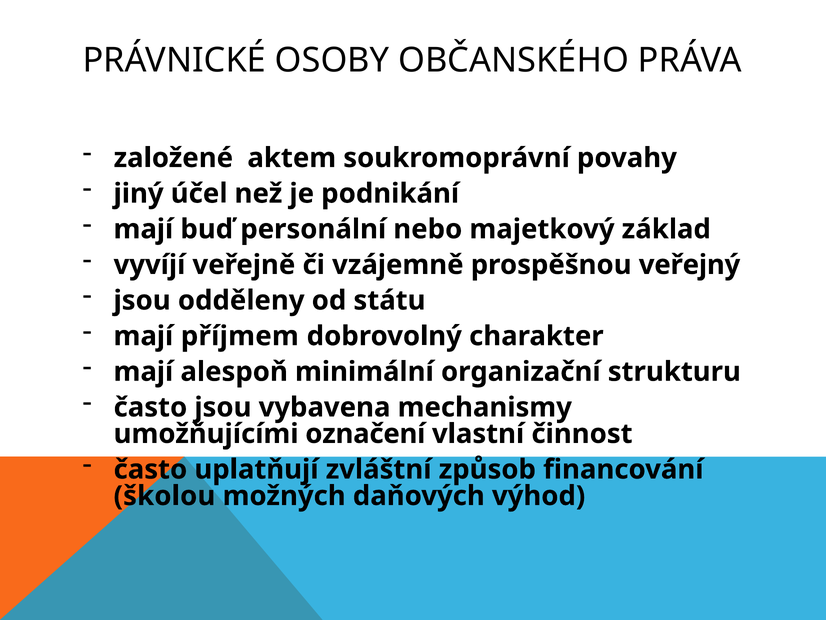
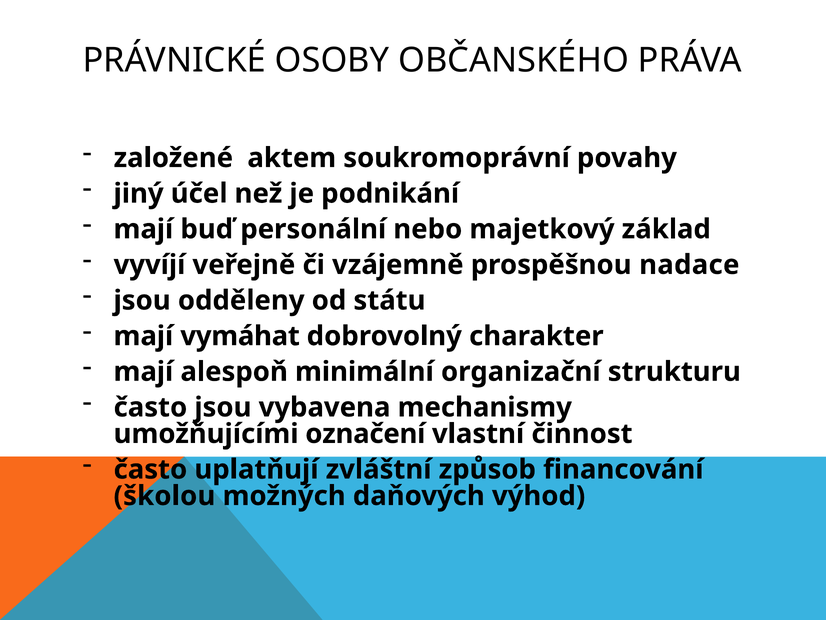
veřejný: veřejný -> nadace
příjmem: příjmem -> vymáhat
